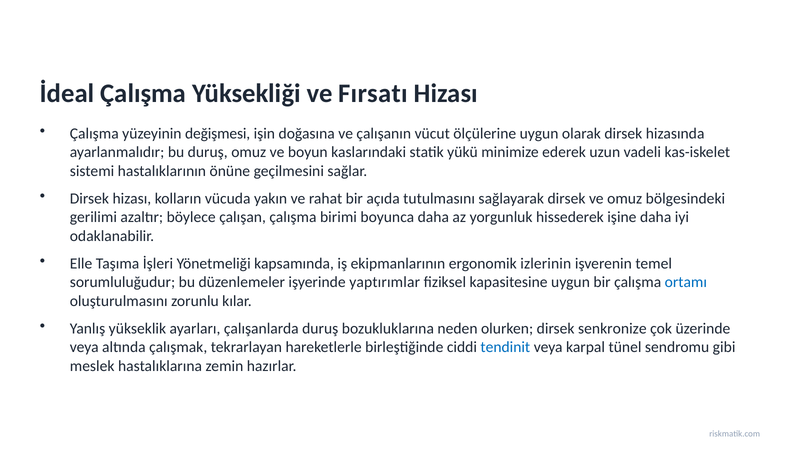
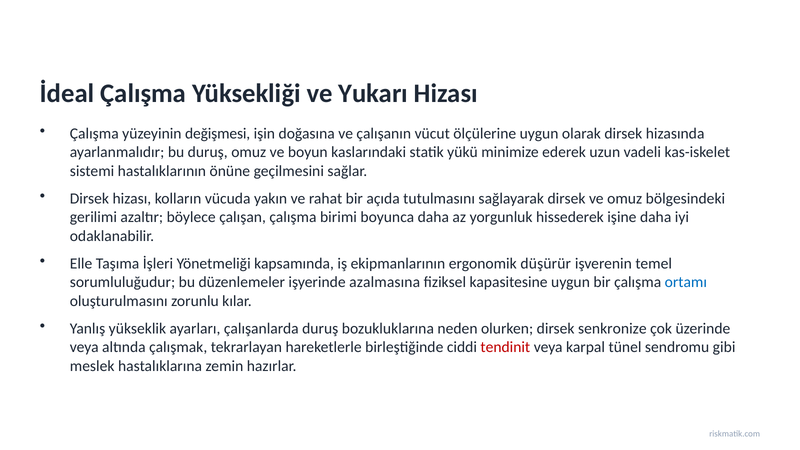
Fırsatı: Fırsatı -> Yukarı
izlerinin: izlerinin -> düşürür
yaptırımlar: yaptırımlar -> azalmasına
tendinit colour: blue -> red
